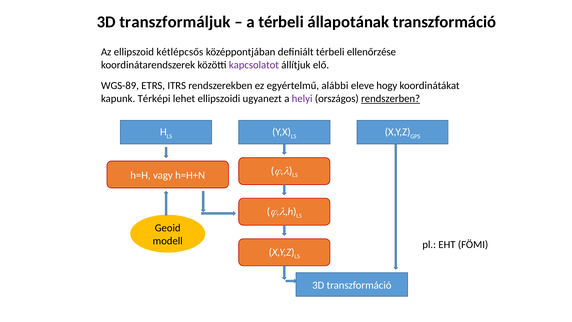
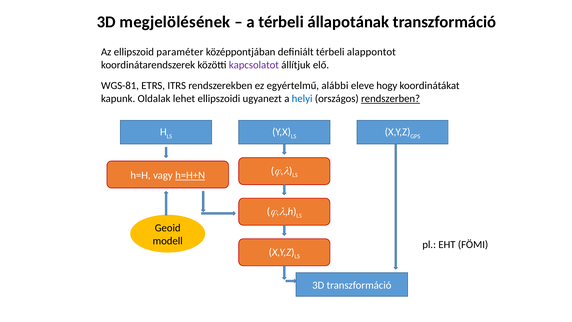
transzformáljuk: transzformáljuk -> megjelölésének
kétlépcsős: kétlépcsős -> paraméter
ellenőrzése: ellenőrzése -> alappontot
WGS-89: WGS-89 -> WGS-81
Térképi: Térképi -> Oldalak
helyi colour: purple -> blue
h=H+N underline: none -> present
